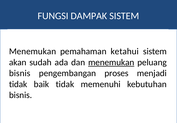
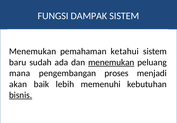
akan: akan -> baru
bisnis at (20, 73): bisnis -> mana
tidak at (18, 84): tidak -> akan
baik tidak: tidak -> lebih
bisnis at (21, 95) underline: none -> present
